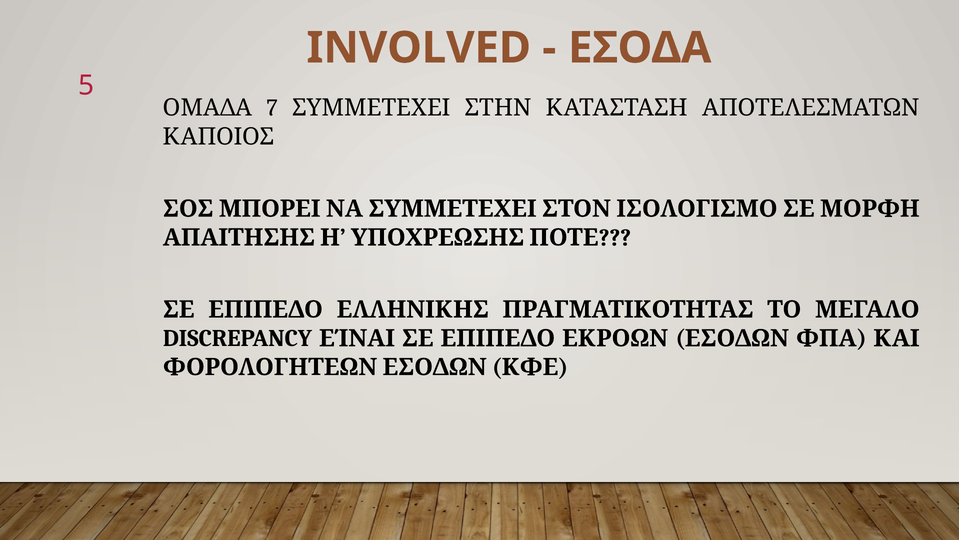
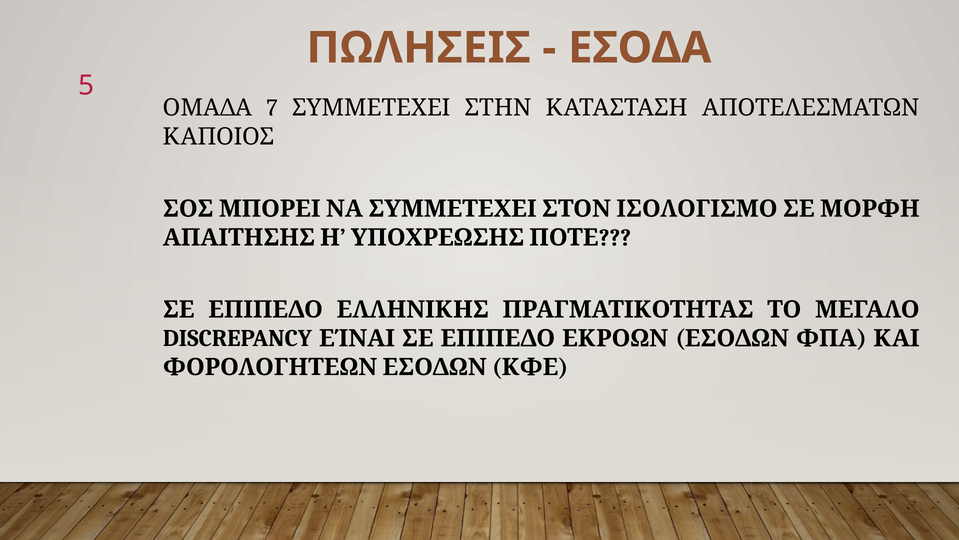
INVOLVED: INVOLVED -> ΠΩΛΗΣΕΙΣ
